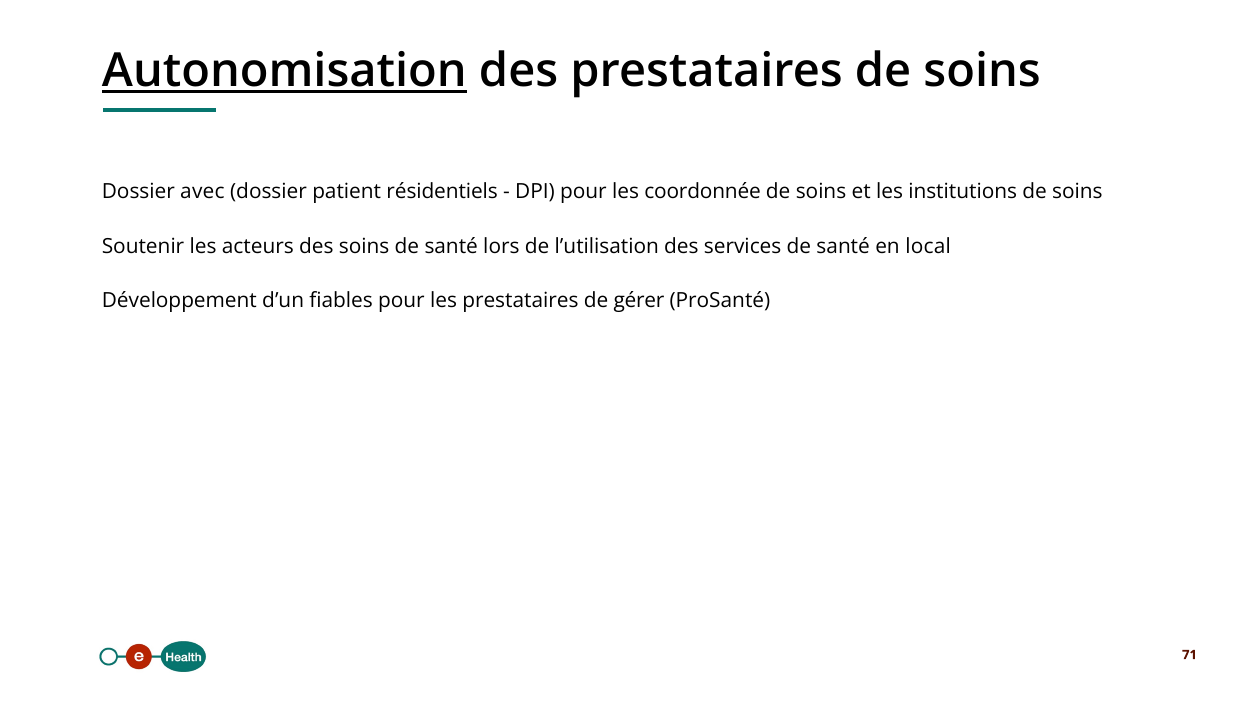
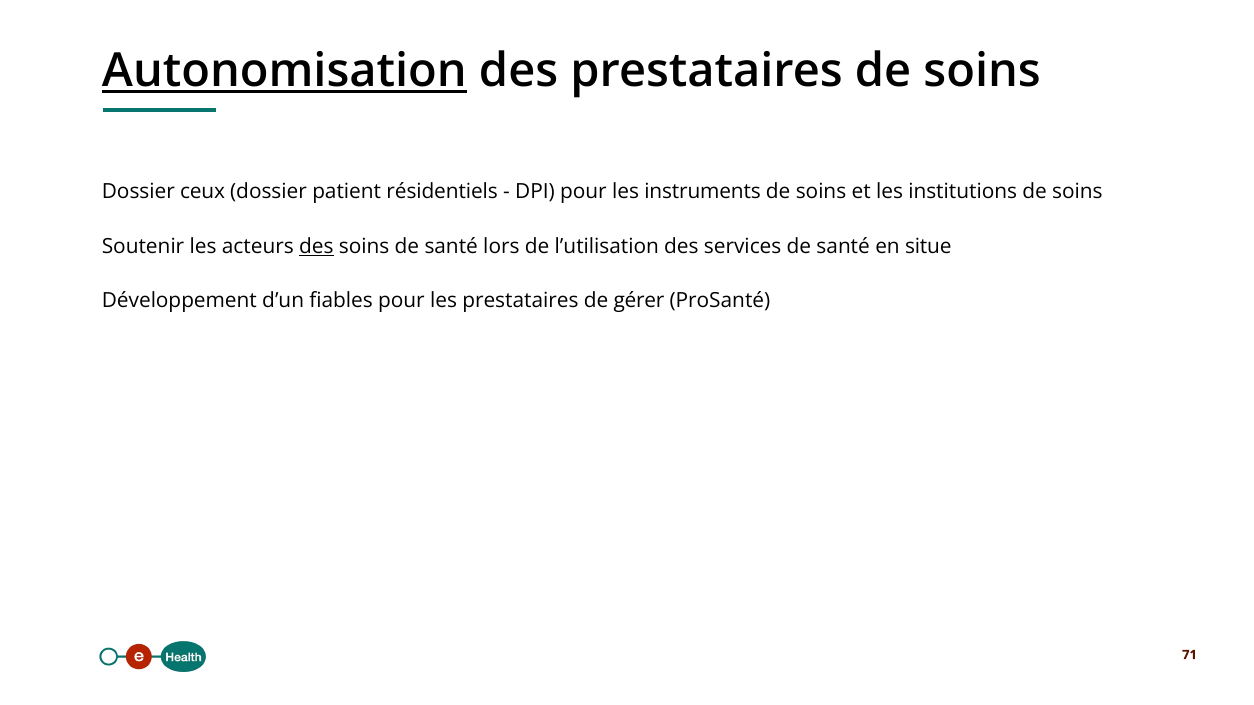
avec: avec -> ceux
coordonnée: coordonnée -> instruments
des at (316, 247) underline: none -> present
local: local -> situe
